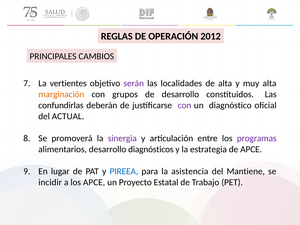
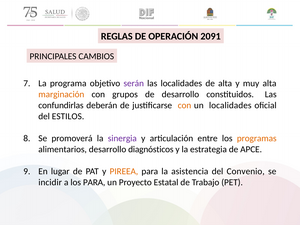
2012: 2012 -> 2091
vertientes: vertientes -> programa
con at (184, 105) colour: purple -> orange
un diagnóstico: diagnóstico -> localidades
ACTUAL: ACTUAL -> ESTILOS
programas colour: purple -> orange
PIREEA colour: blue -> orange
Mantiene: Mantiene -> Convenio
los APCE: APCE -> PARA
